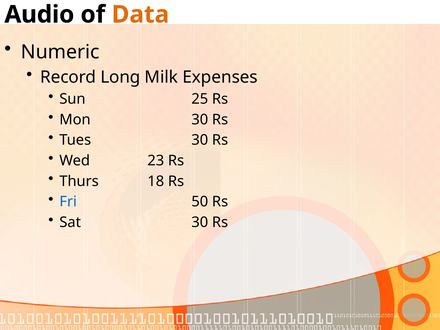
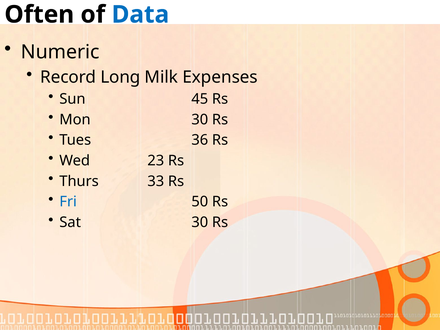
Audio: Audio -> Often
Data colour: orange -> blue
25: 25 -> 45
Tues 30: 30 -> 36
18: 18 -> 33
